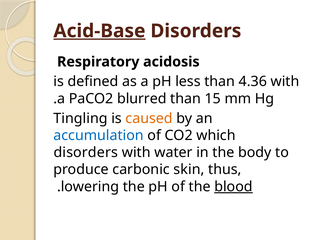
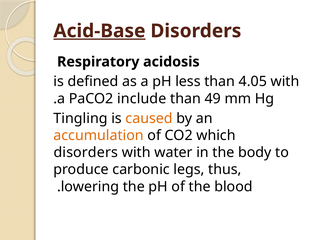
4.36: 4.36 -> 4.05
blurred: blurred -> include
15: 15 -> 49
accumulation colour: blue -> orange
skin: skin -> legs
blood underline: present -> none
